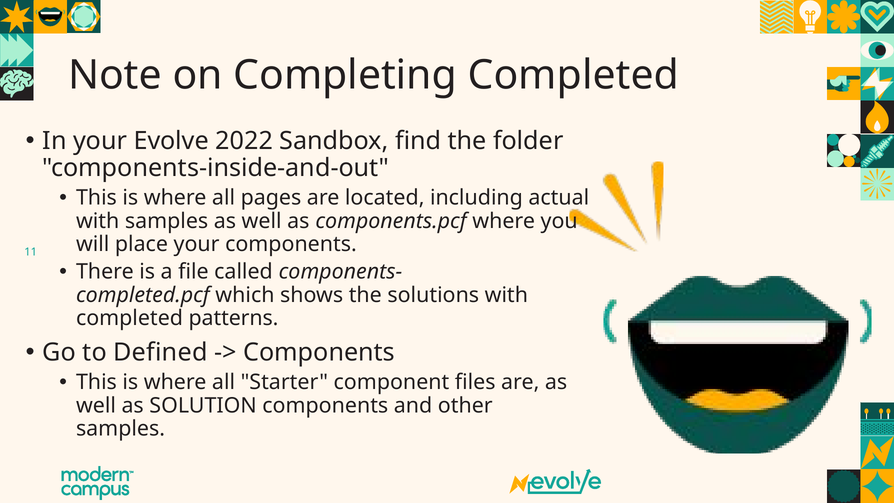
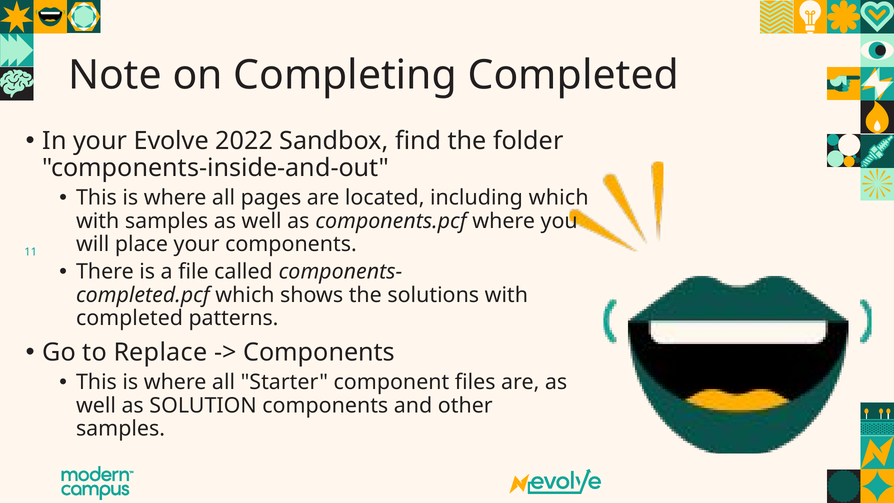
including actual: actual -> which
Defined: Defined -> Replace
